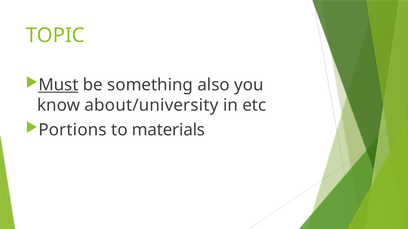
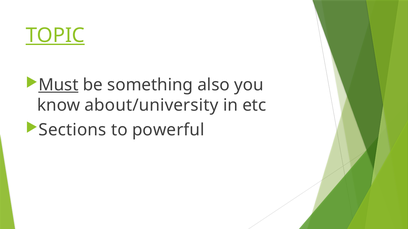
TOPIC underline: none -> present
Portions: Portions -> Sections
materials: materials -> powerful
